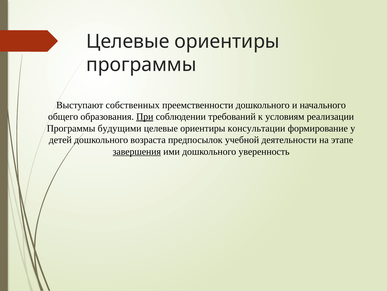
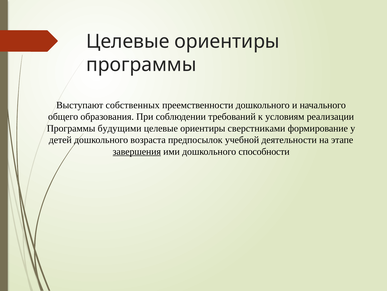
При underline: present -> none
консультации: консультации -> сверстниками
уверенность: уверенность -> способности
